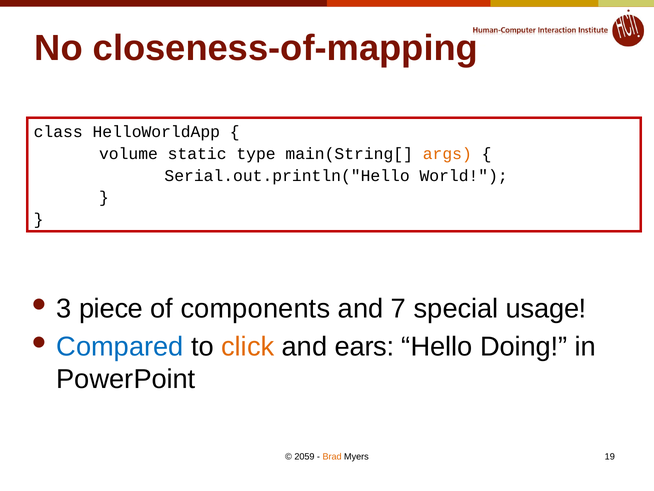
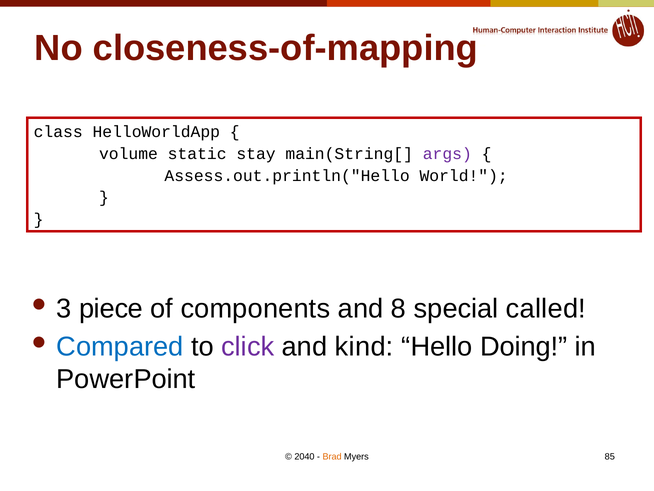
type: type -> stay
args colour: orange -> purple
Serial.out.println("Hello: Serial.out.println("Hello -> Assess.out.println("Hello
7: 7 -> 8
usage: usage -> called
click colour: orange -> purple
ears: ears -> kind
2059: 2059 -> 2040
19: 19 -> 85
